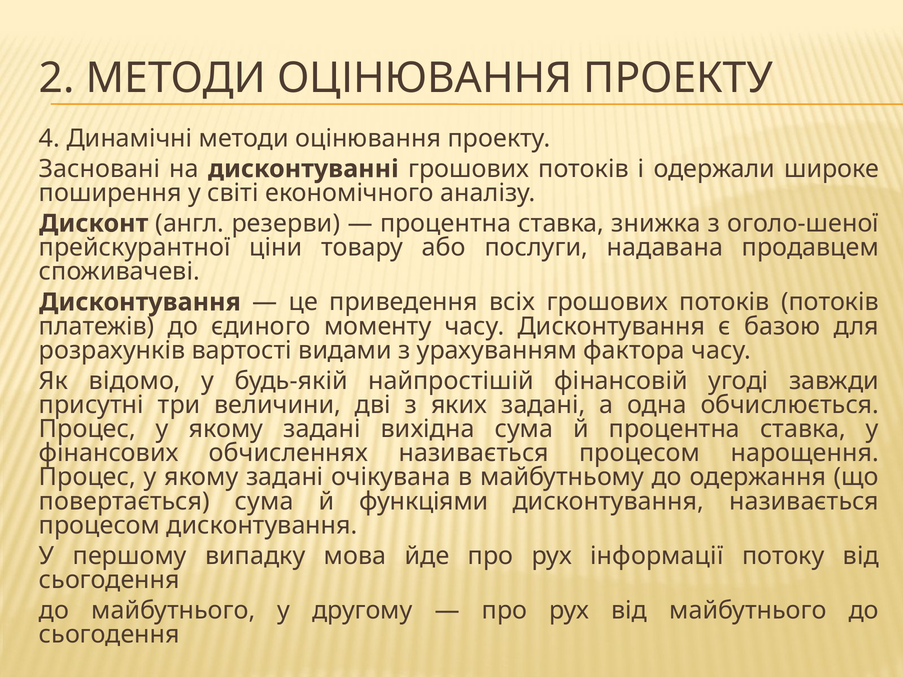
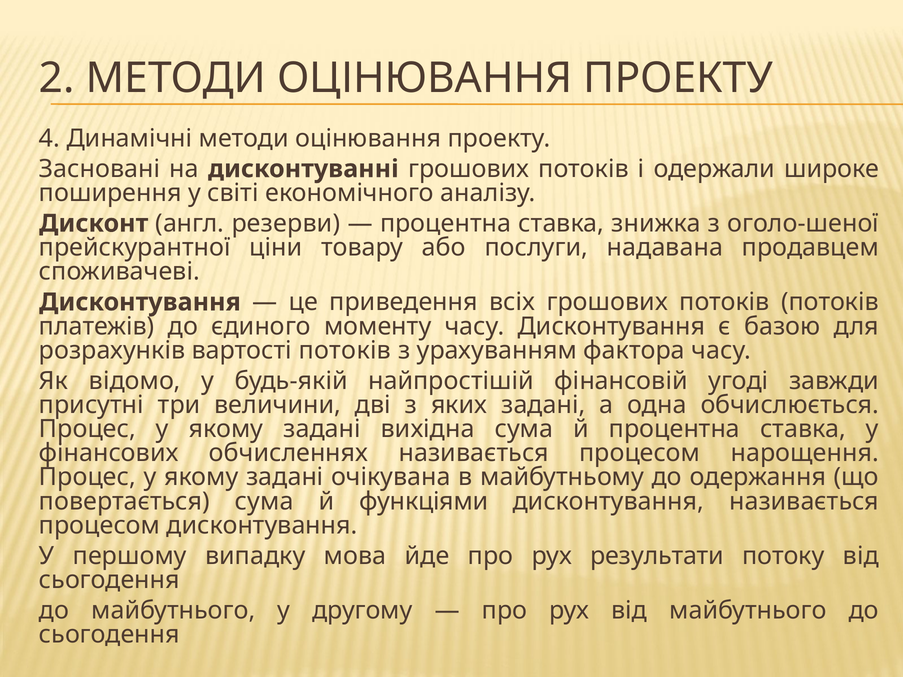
вартості видами: видами -> потоків
інформації: інформації -> результати
